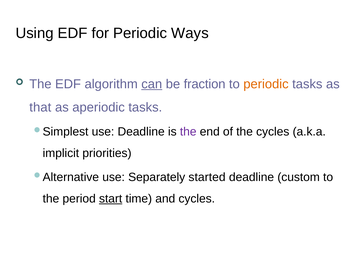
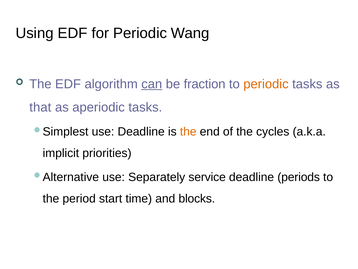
Ways: Ways -> Wang
the at (188, 131) colour: purple -> orange
started: started -> service
custom: custom -> periods
start underline: present -> none
and cycles: cycles -> blocks
